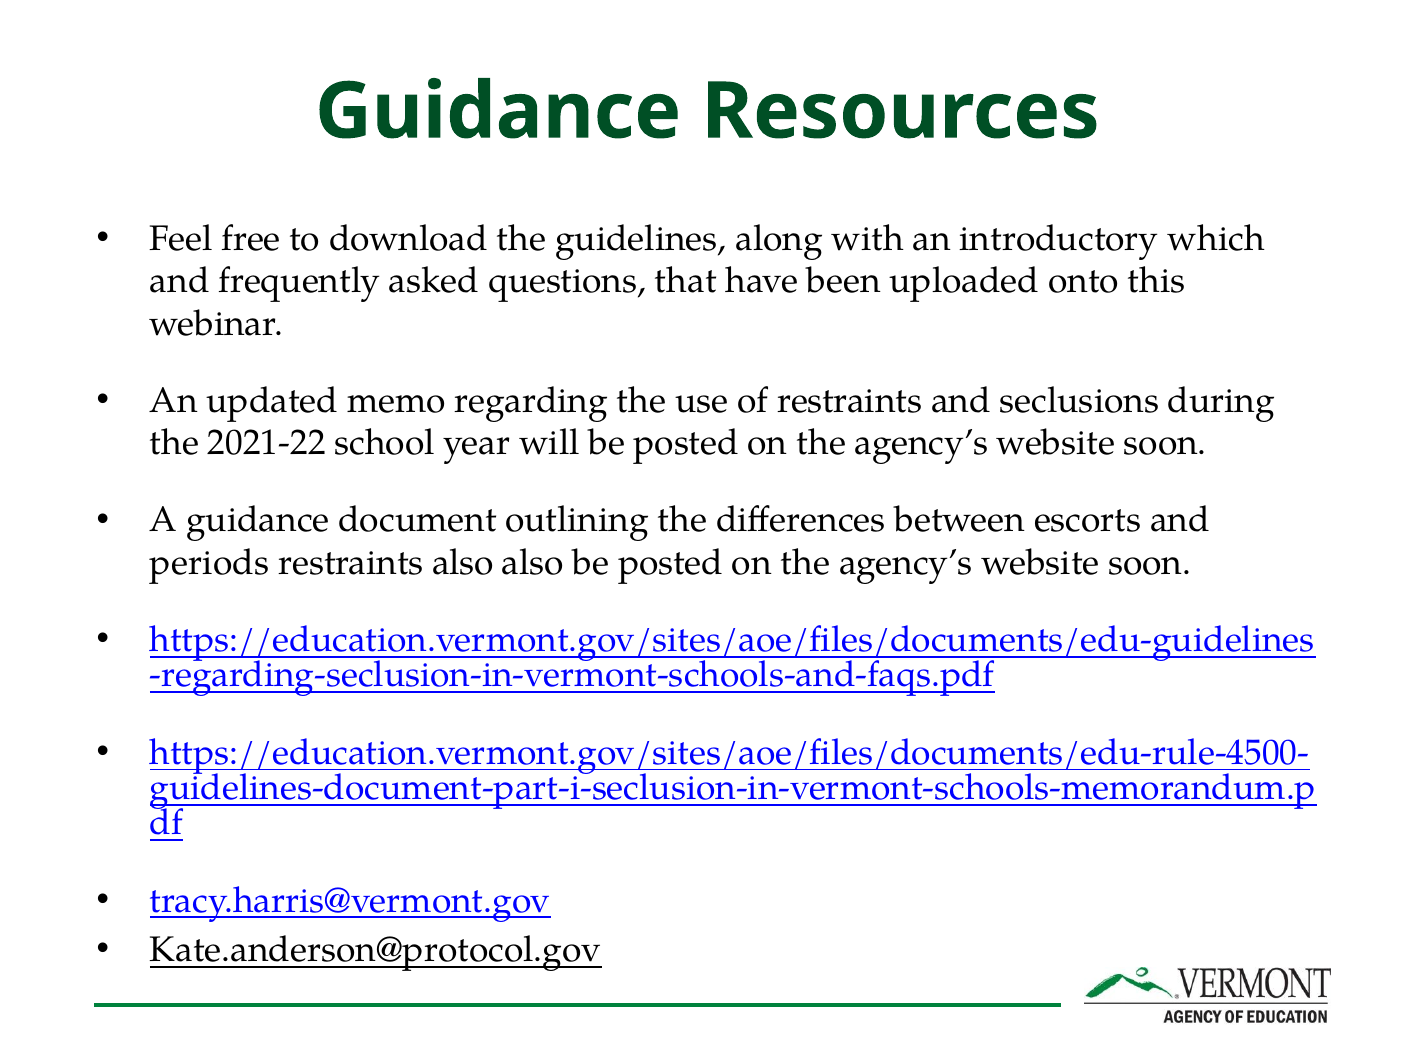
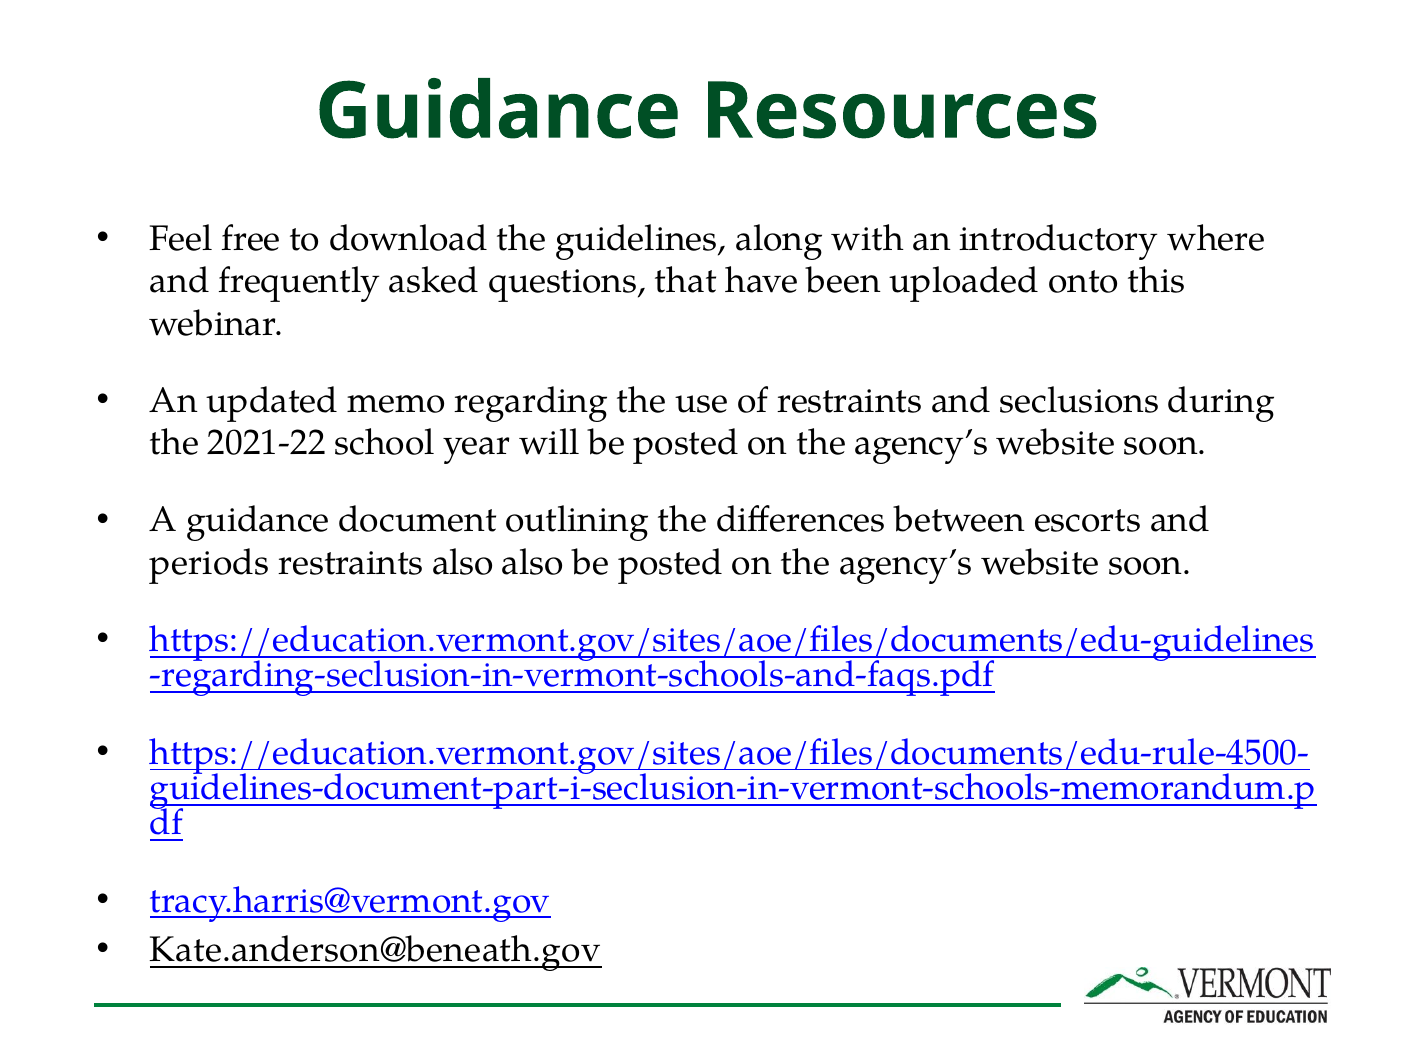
which: which -> where
Kate.anderson@protocol.gov: Kate.anderson@protocol.gov -> Kate.anderson@beneath.gov
